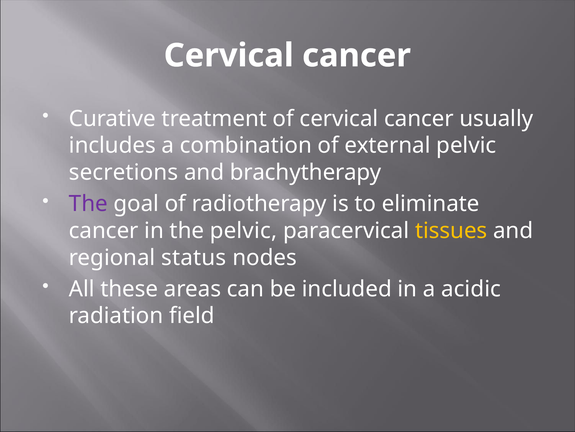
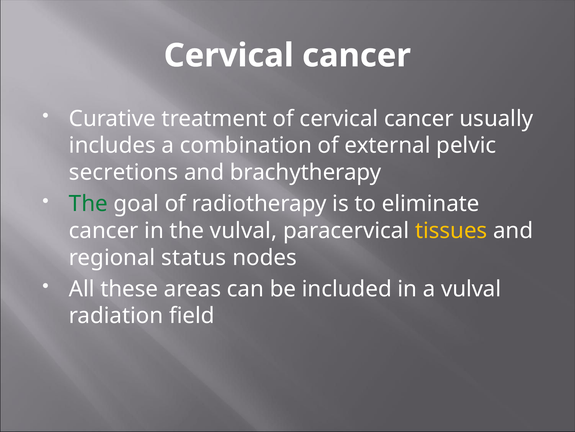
The at (88, 204) colour: purple -> green
the pelvic: pelvic -> vulval
a acidic: acidic -> vulval
